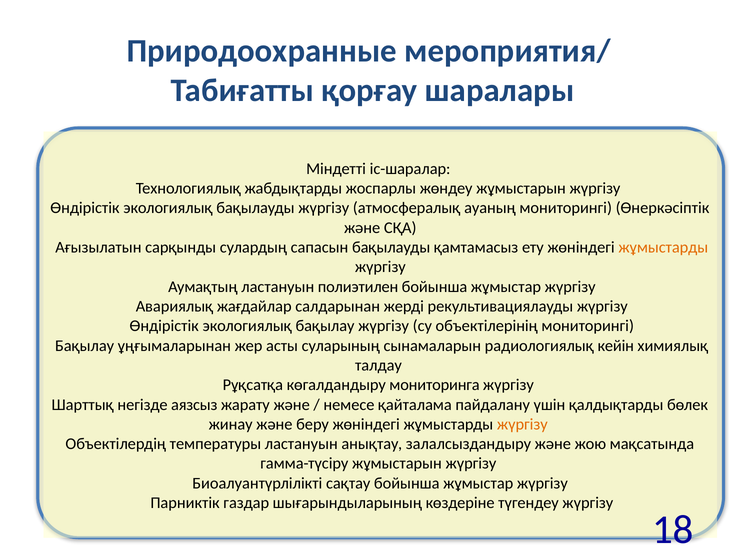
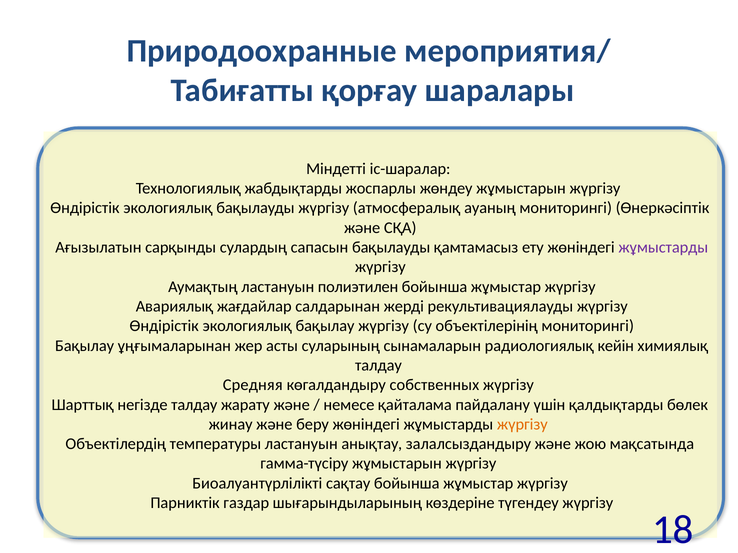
жұмыстарды at (663, 248) colour: orange -> purple
Рұқсатқа: Рұқсатқа -> Средняя
мониторинга: мониторинга -> собственных
негізде аязсыз: аязсыз -> талдау
